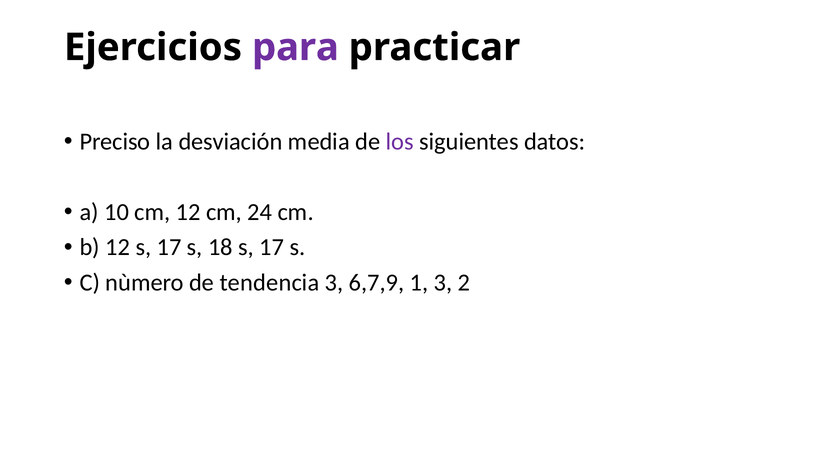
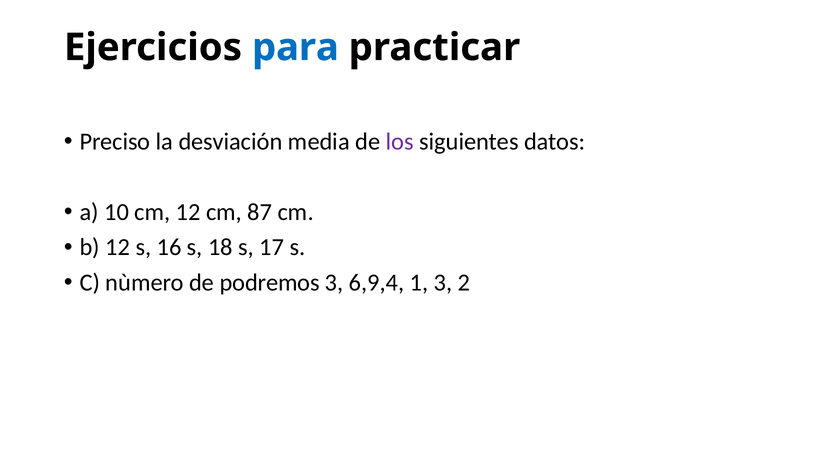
para colour: purple -> blue
24: 24 -> 87
12 s 17: 17 -> 16
tendencia: tendencia -> podremos
6,7,9: 6,7,9 -> 6,9,4
